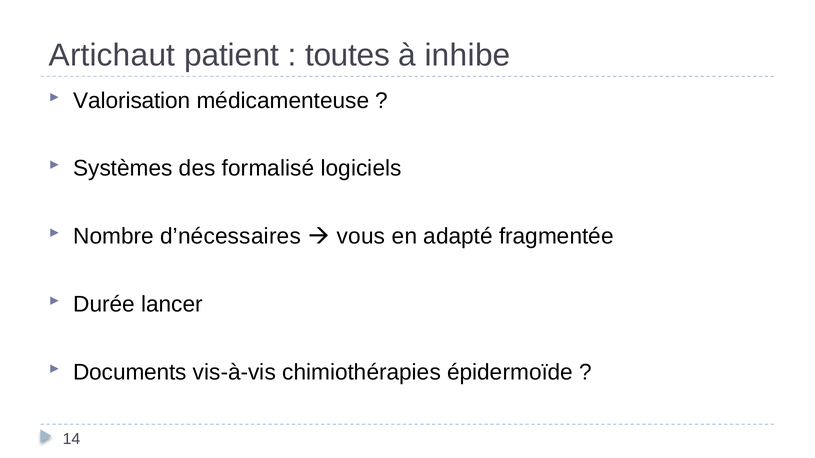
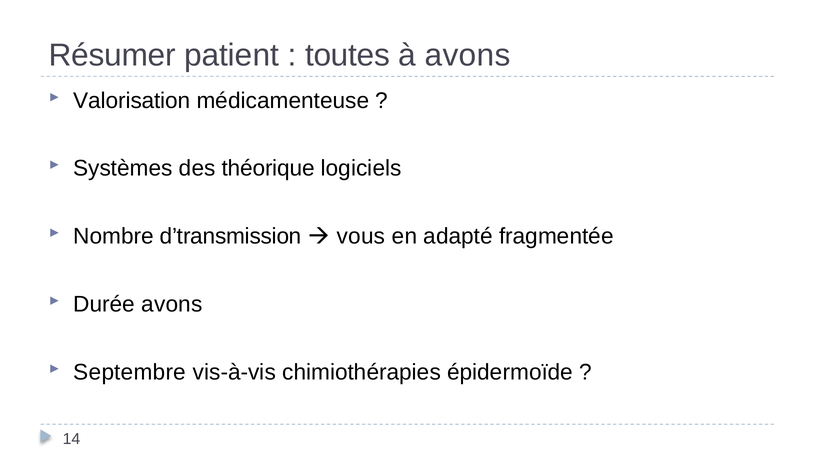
Artichaut: Artichaut -> Résumer
à inhibe: inhibe -> avons
formalisé: formalisé -> théorique
d’nécessaires: d’nécessaires -> d’transmission
Durée lancer: lancer -> avons
Documents: Documents -> Septembre
